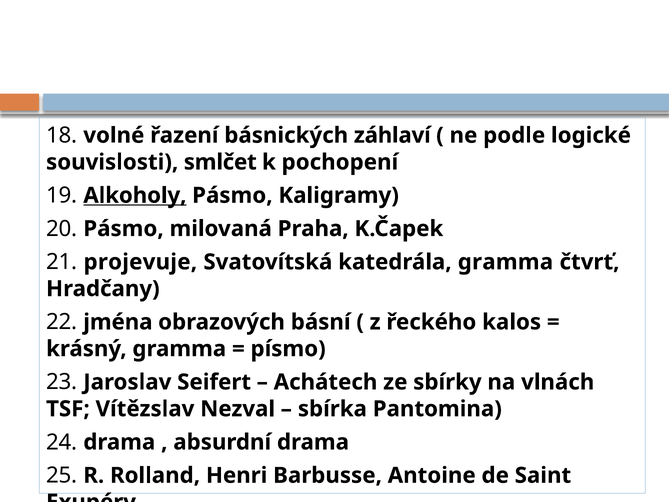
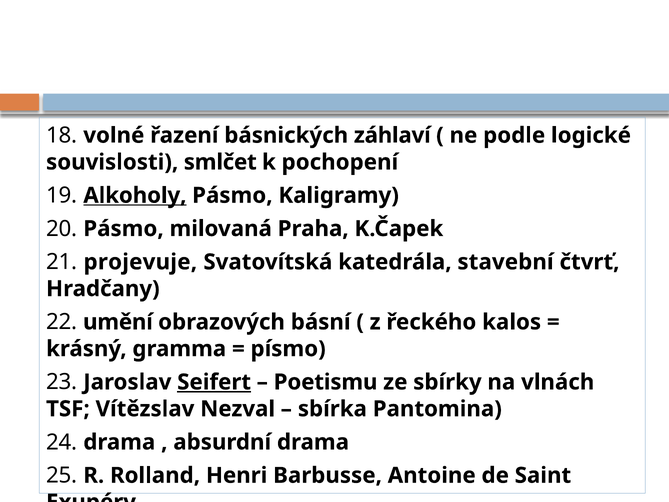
katedrála gramma: gramma -> stavební
jména: jména -> umění
Seifert underline: none -> present
Achátech: Achátech -> Poetismu
